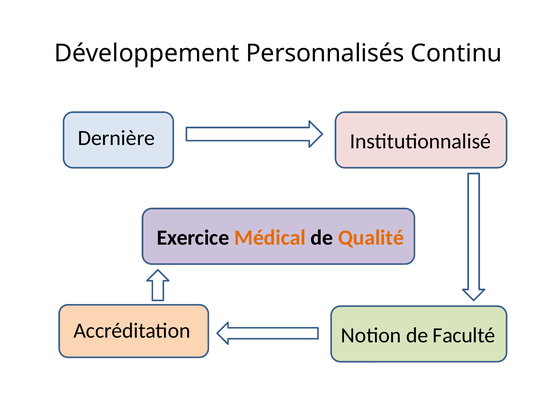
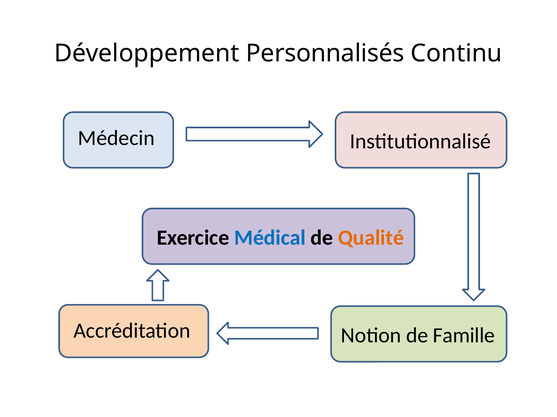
Dernière: Dernière -> Médecin
Médical colour: orange -> blue
Faculté: Faculté -> Famille
